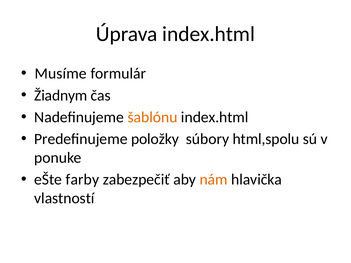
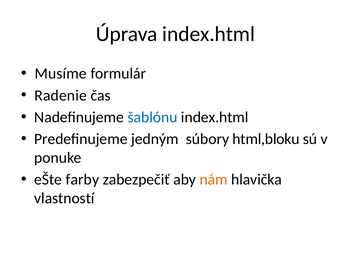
Žiadnym: Žiadnym -> Radenie
šablónu colour: orange -> blue
položky: položky -> jedným
html,spolu: html,spolu -> html,bloku
